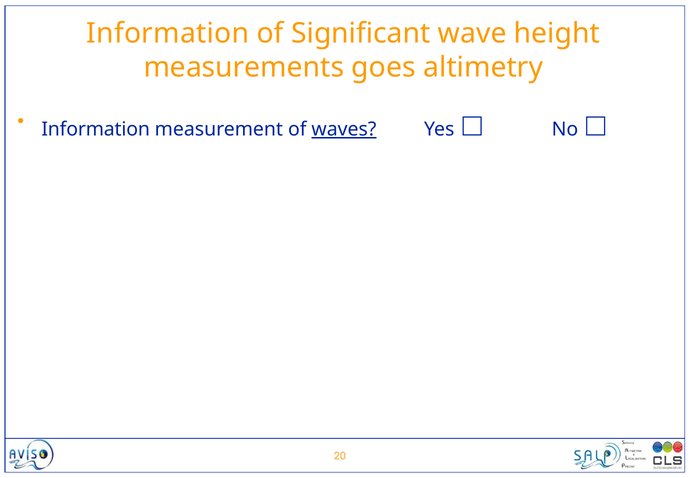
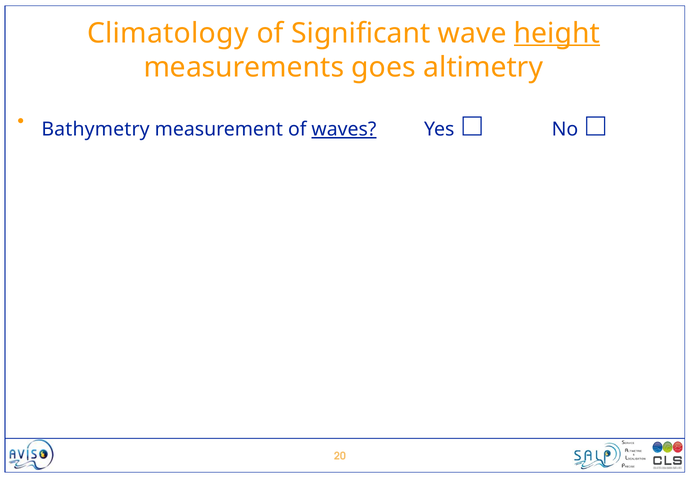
Information at (168, 33): Information -> Climatology
height underline: none -> present
Information at (96, 130): Information -> Bathymetry
